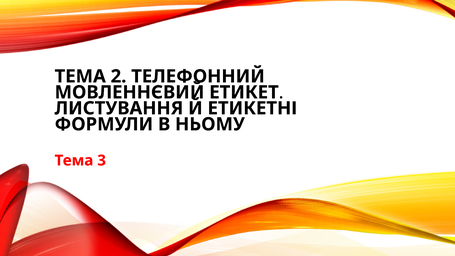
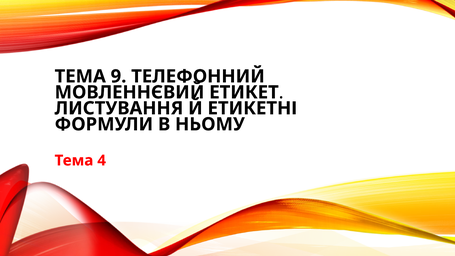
2: 2 -> 9
3: 3 -> 4
